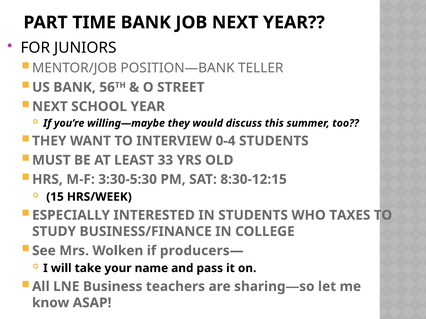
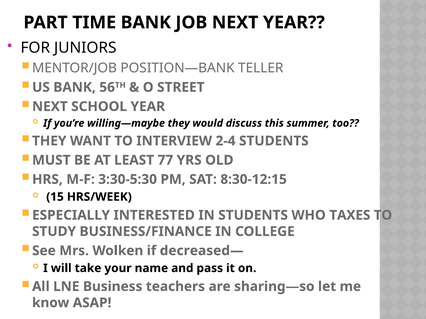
0-4: 0-4 -> 2-4
33: 33 -> 77
producers—: producers— -> decreased—
